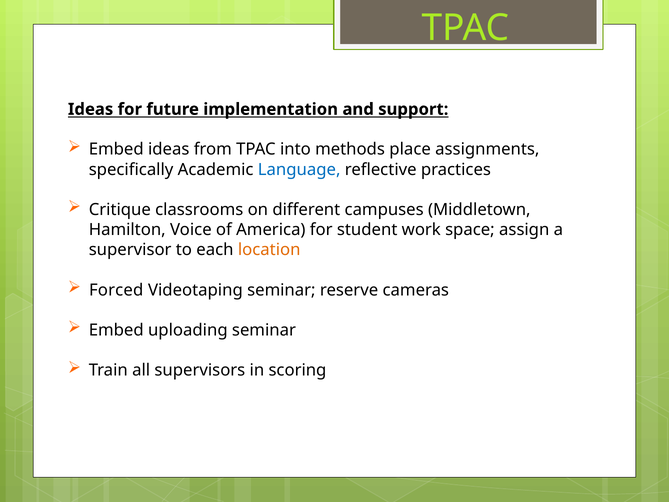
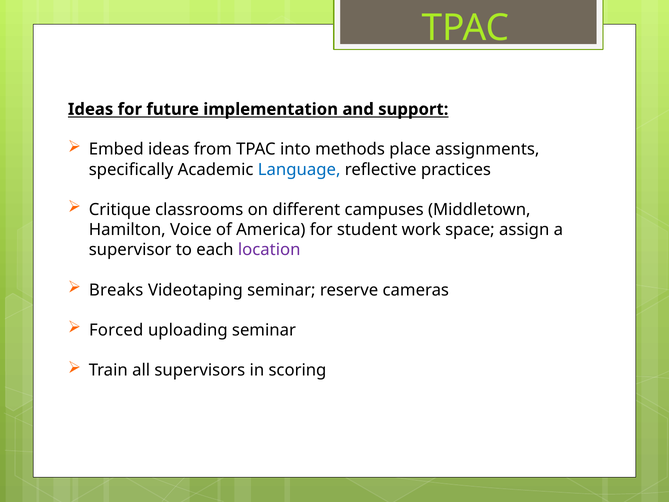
location colour: orange -> purple
Forced: Forced -> Breaks
Embed at (116, 330): Embed -> Forced
